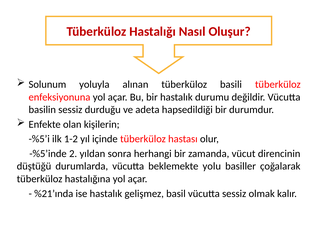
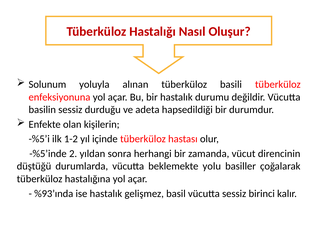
%21’ında: %21’ında -> %93’ında
olmak: olmak -> birinci
